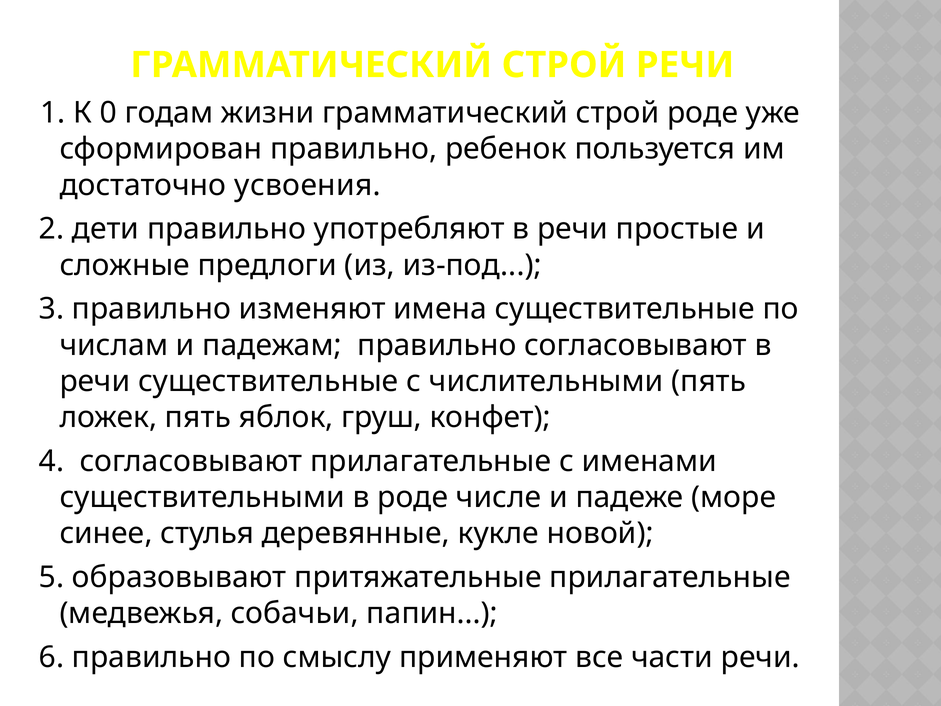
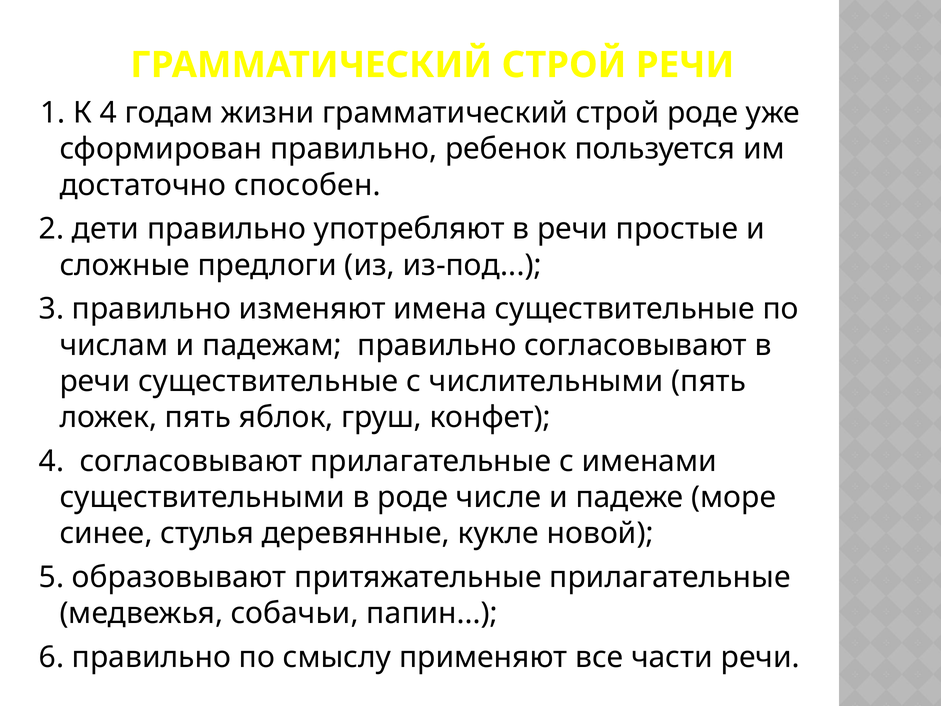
К 0: 0 -> 4
усвоения: усвоения -> способен
